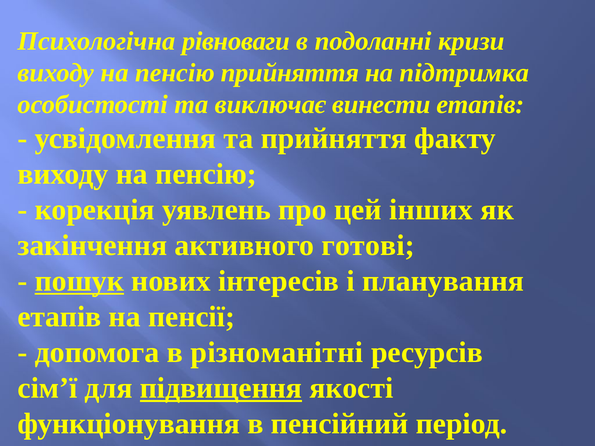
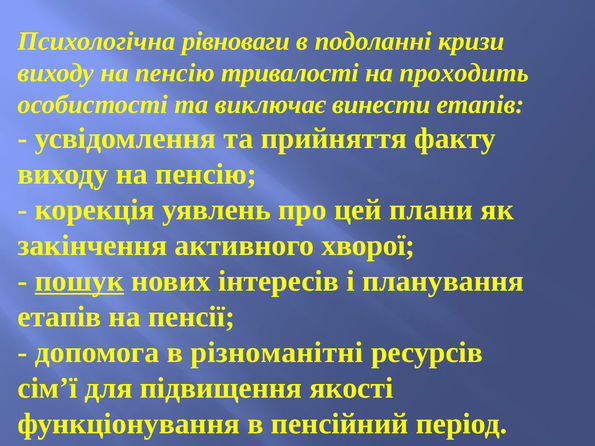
пенсію прийняття: прийняття -> тривалості
підтримка: підтримка -> проходить
інших: інших -> плани
готові: готові -> хворої
підвищення underline: present -> none
